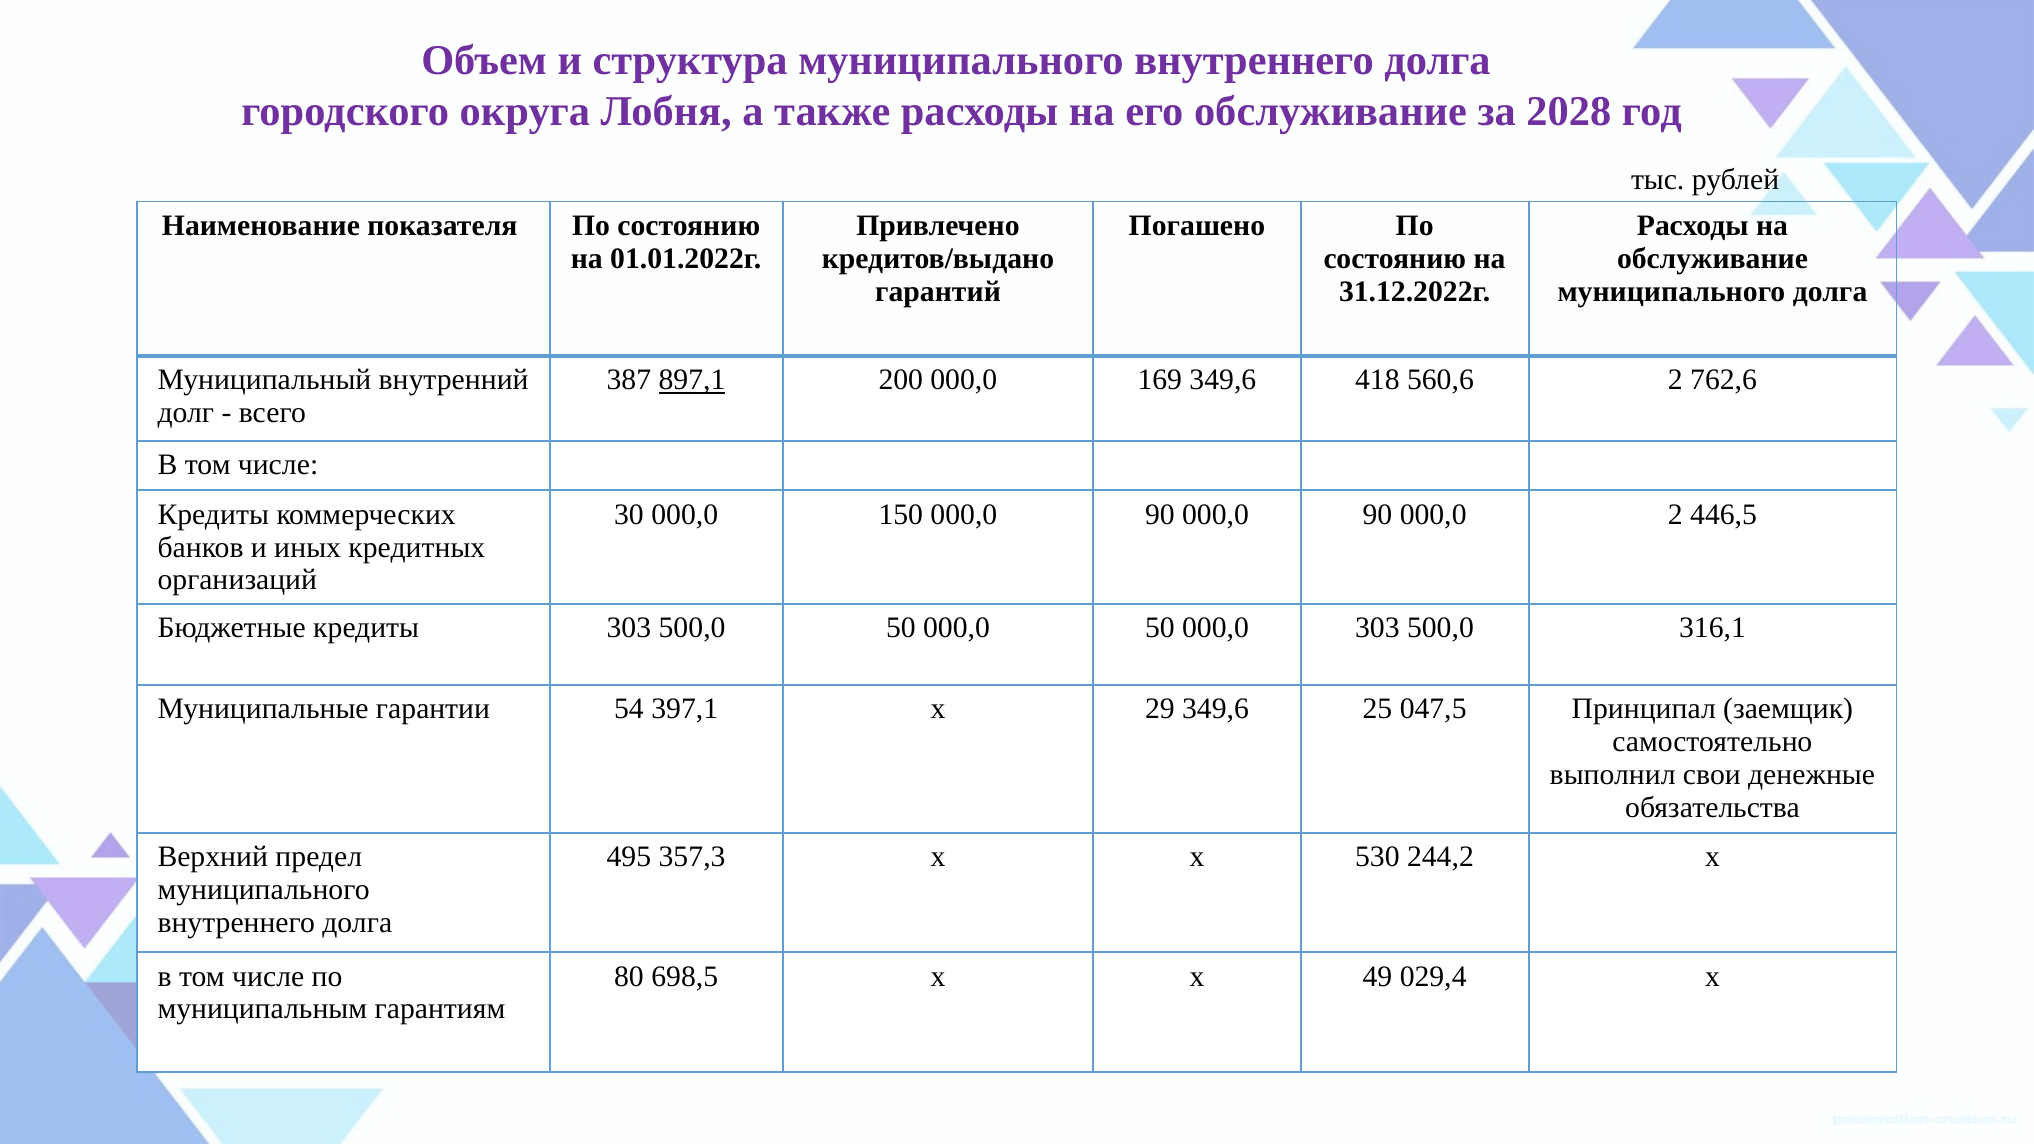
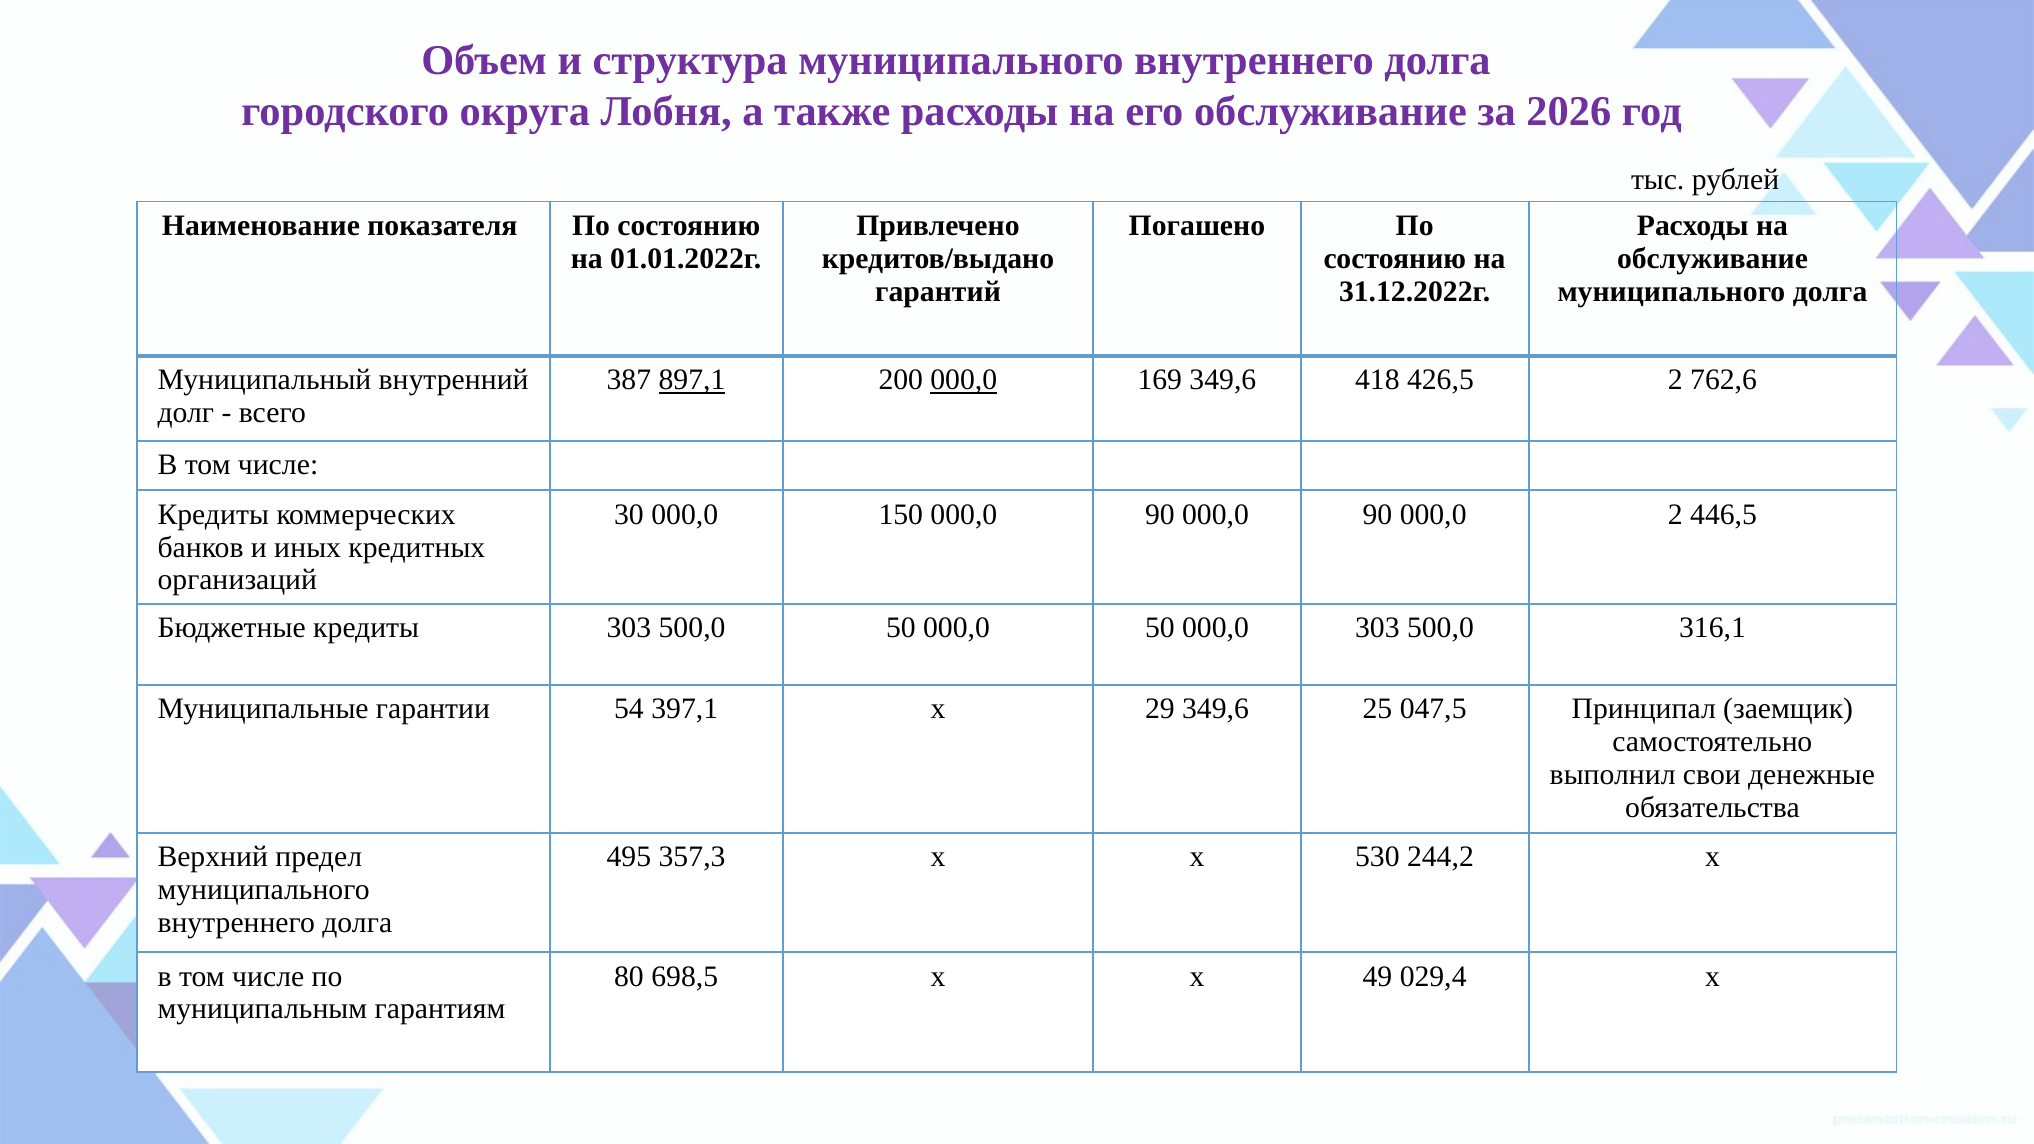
2028: 2028 -> 2026
000,0 at (964, 380) underline: none -> present
560,6: 560,6 -> 426,5
